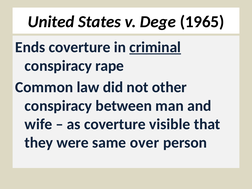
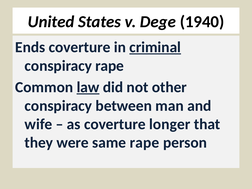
1965: 1965 -> 1940
law underline: none -> present
visible: visible -> longer
same over: over -> rape
